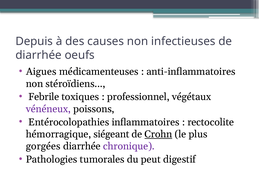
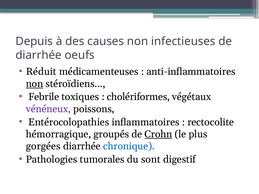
Aigues: Aigues -> Réduit
non at (35, 84) underline: none -> present
professionnel: professionnel -> cholériformes
siégeant: siégeant -> groupés
chronique colour: purple -> blue
peut: peut -> sont
